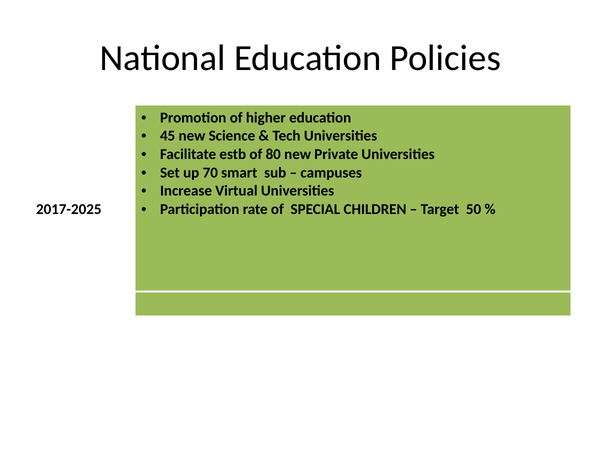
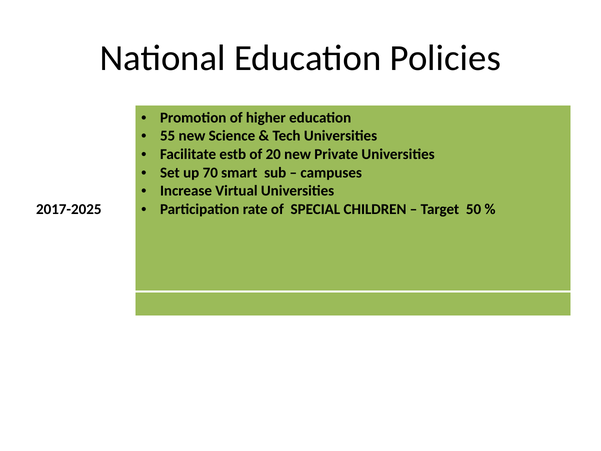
45: 45 -> 55
80: 80 -> 20
